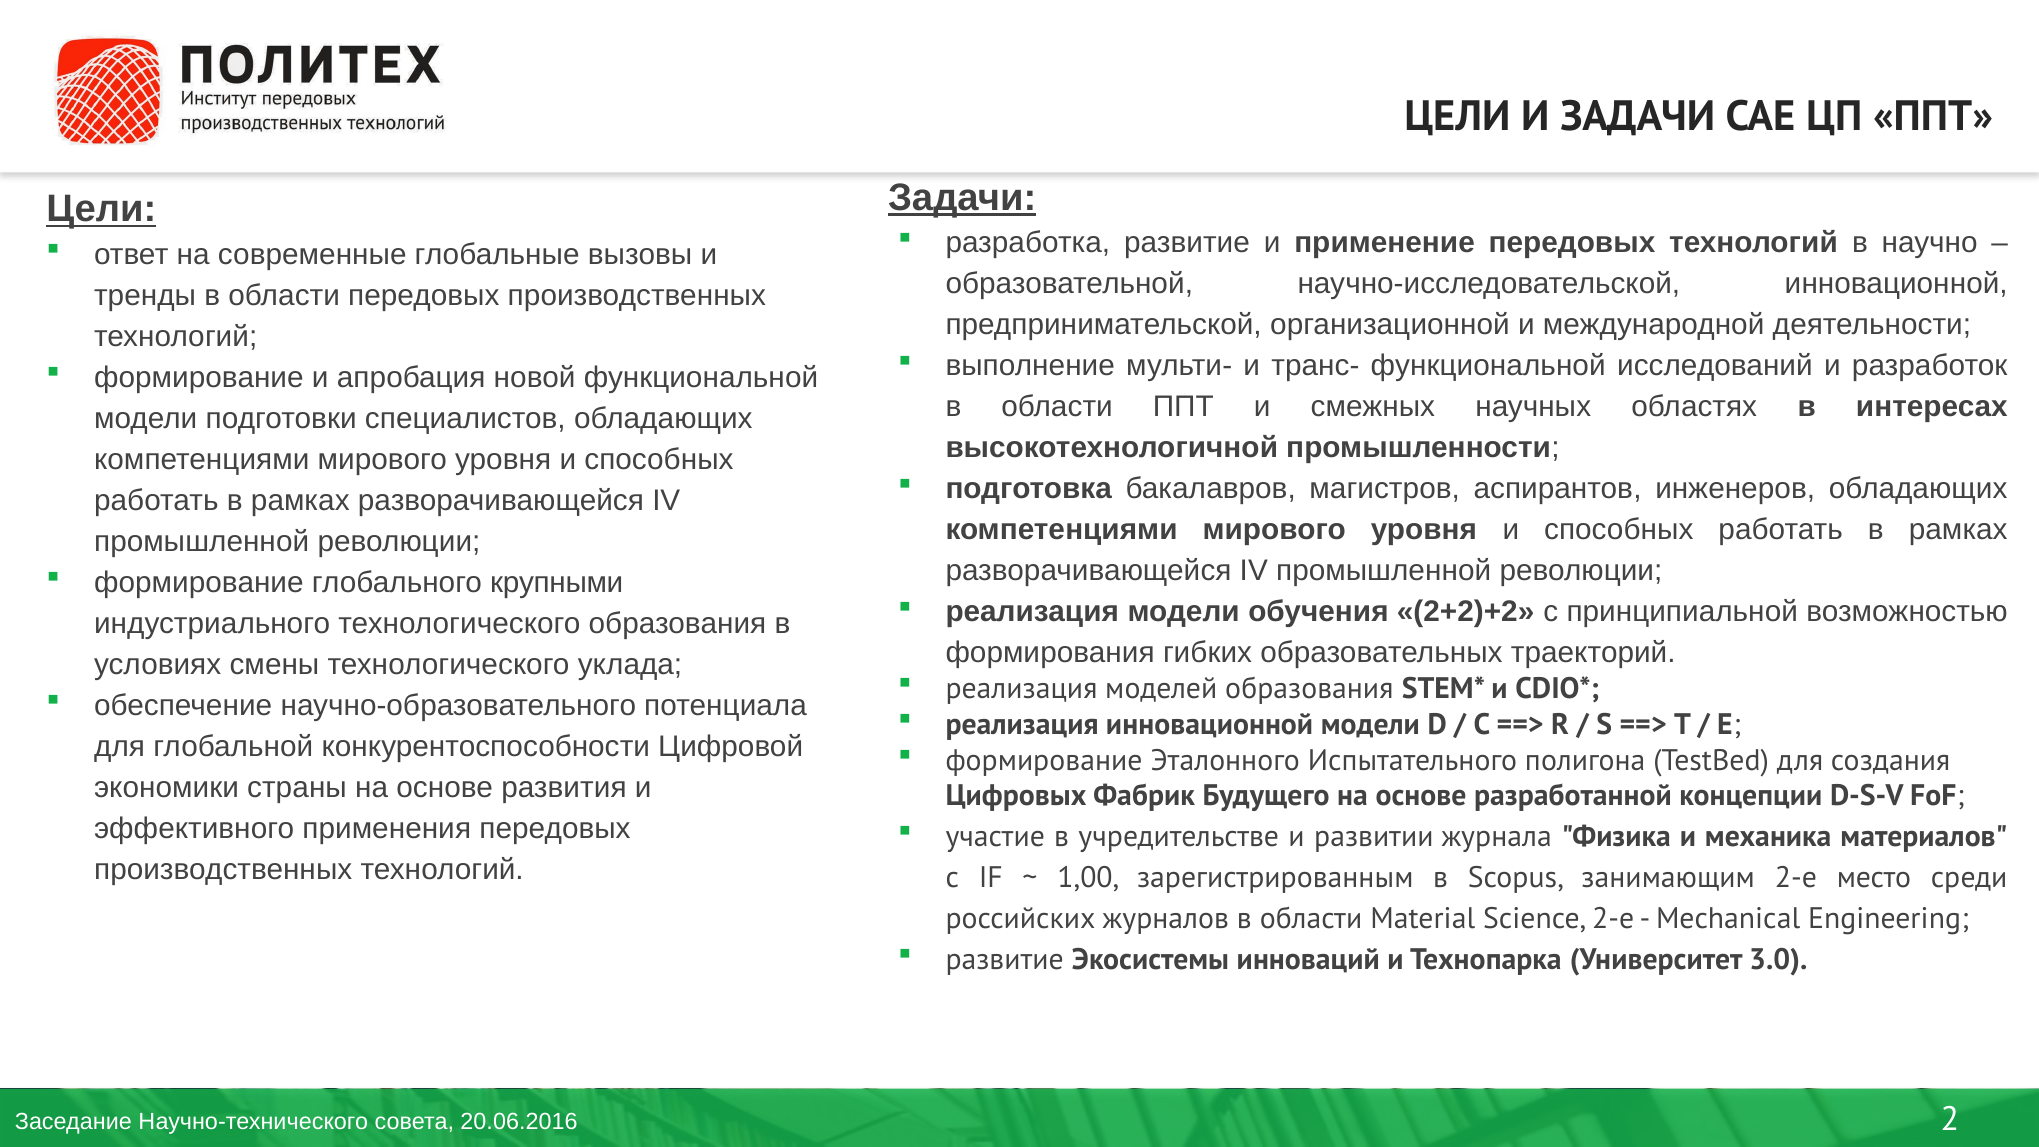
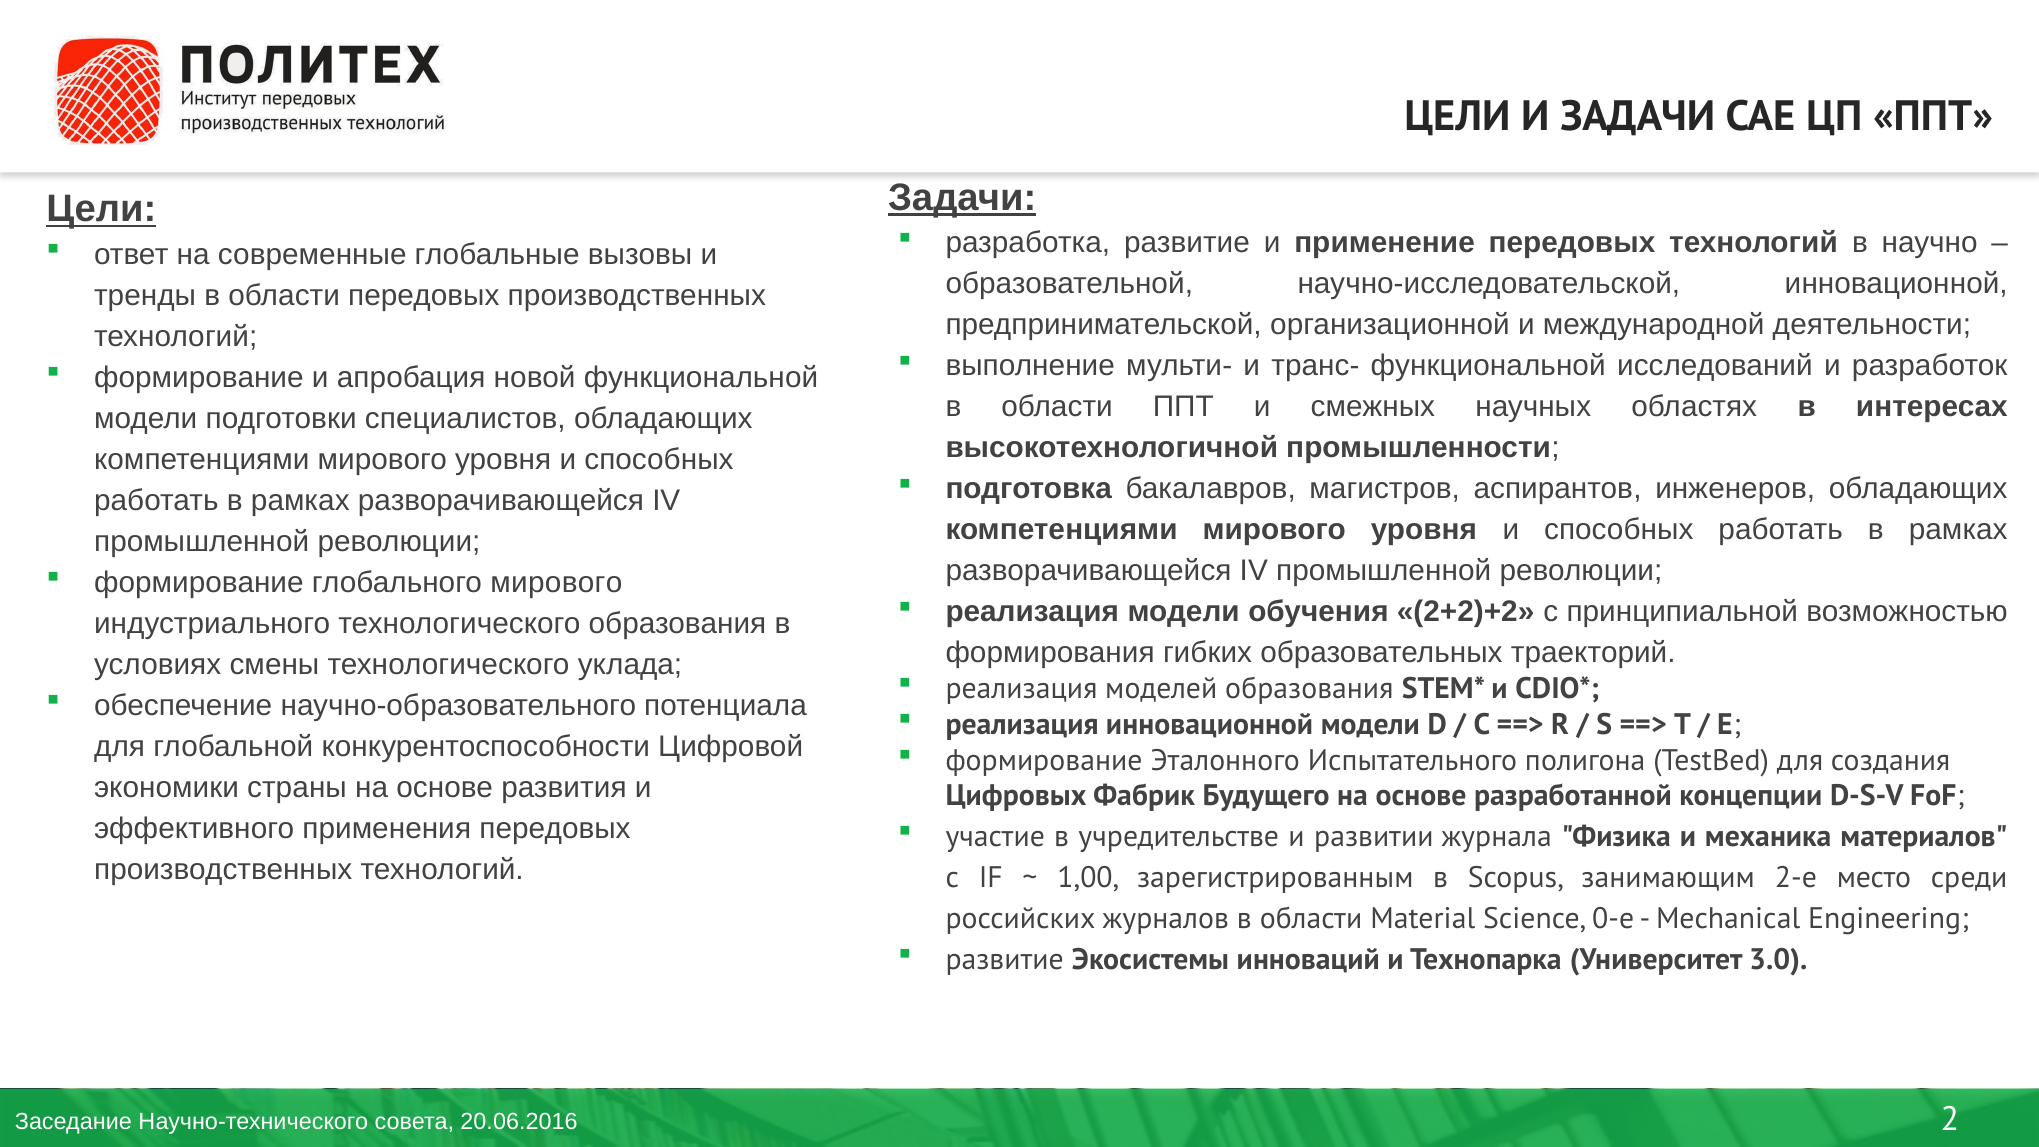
глобального крупными: крупными -> мирового
Science 2-е: 2-е -> 0-е
